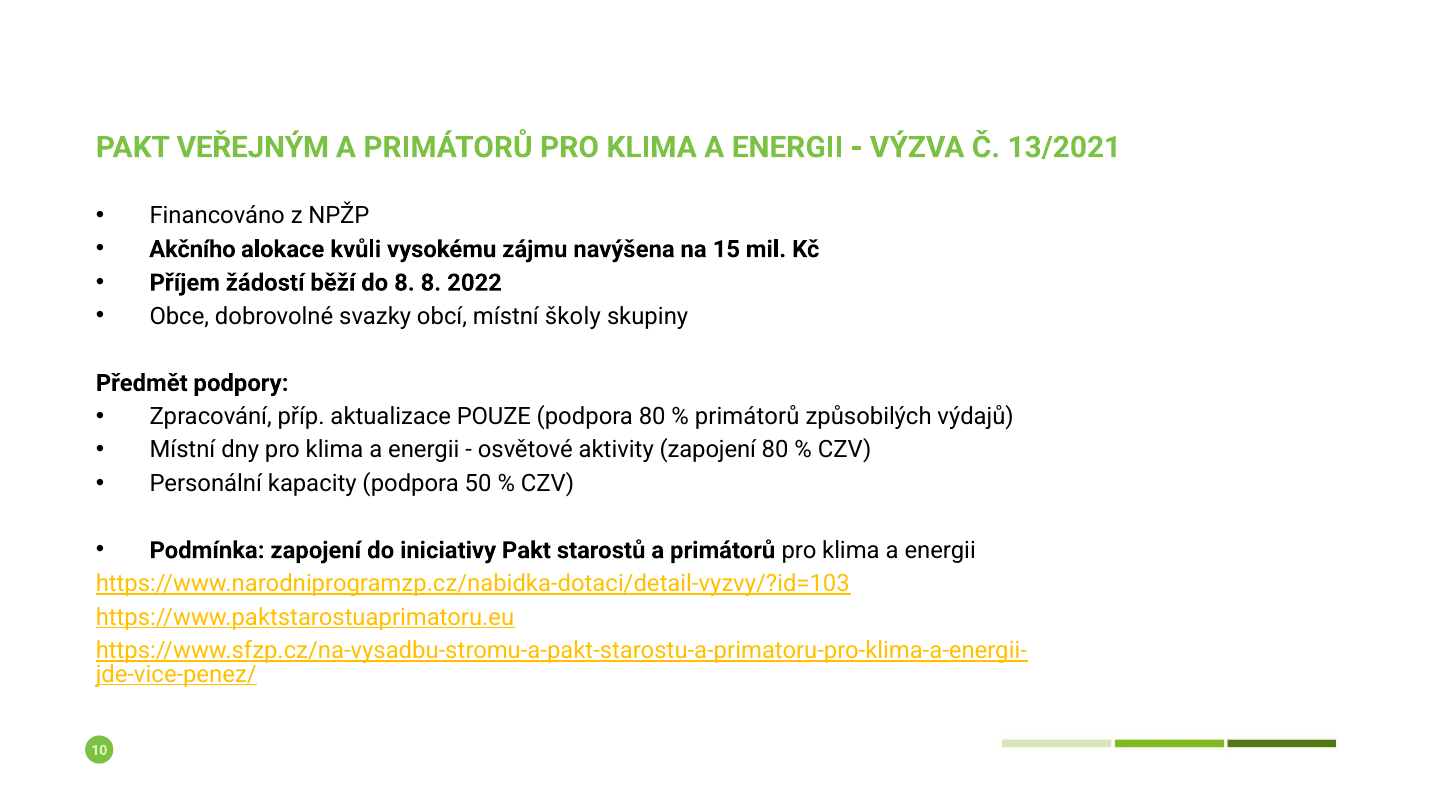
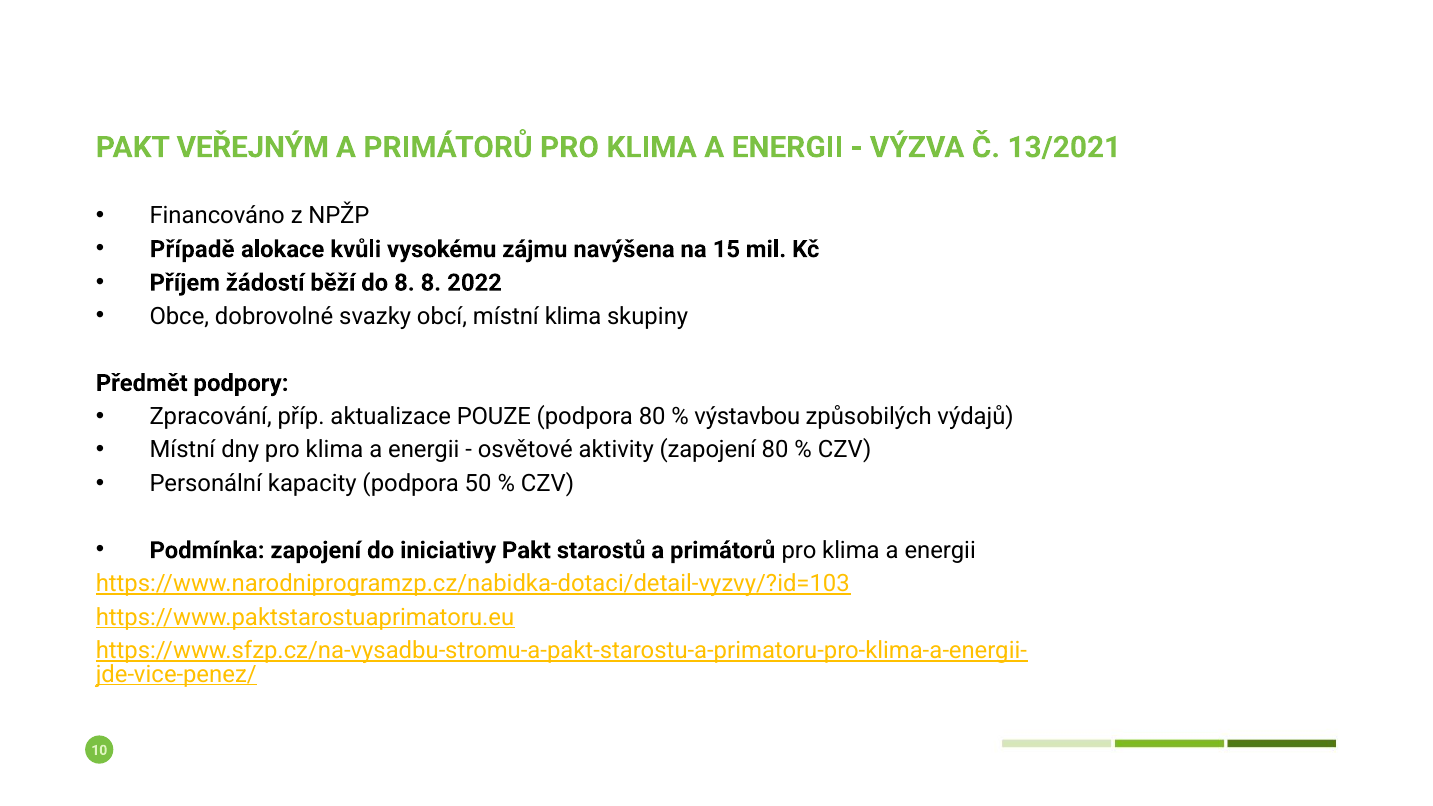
Akčního: Akčního -> Případě
místní školy: školy -> klima
primátorů at (747, 417): primátorů -> výstavbou
